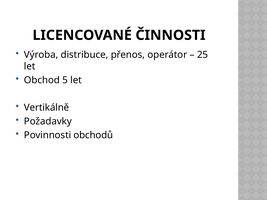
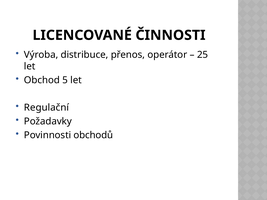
Vertikálně: Vertikálně -> Regulační
